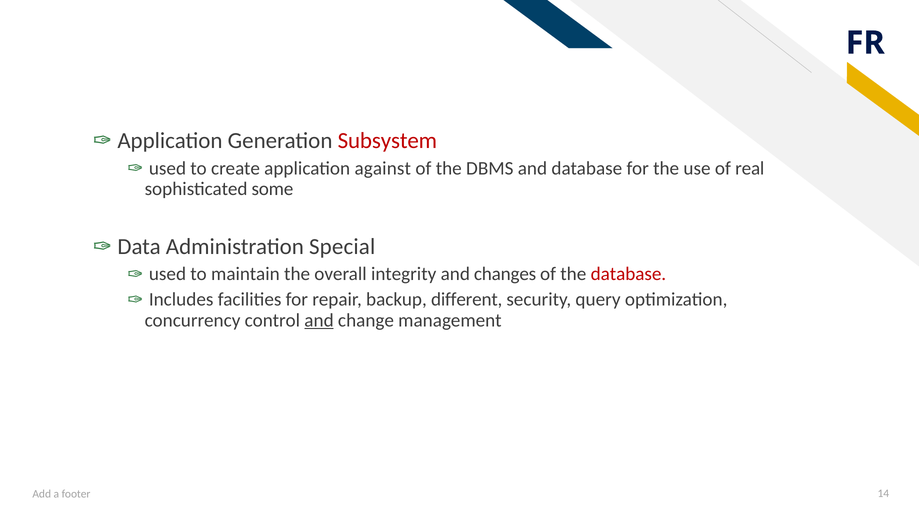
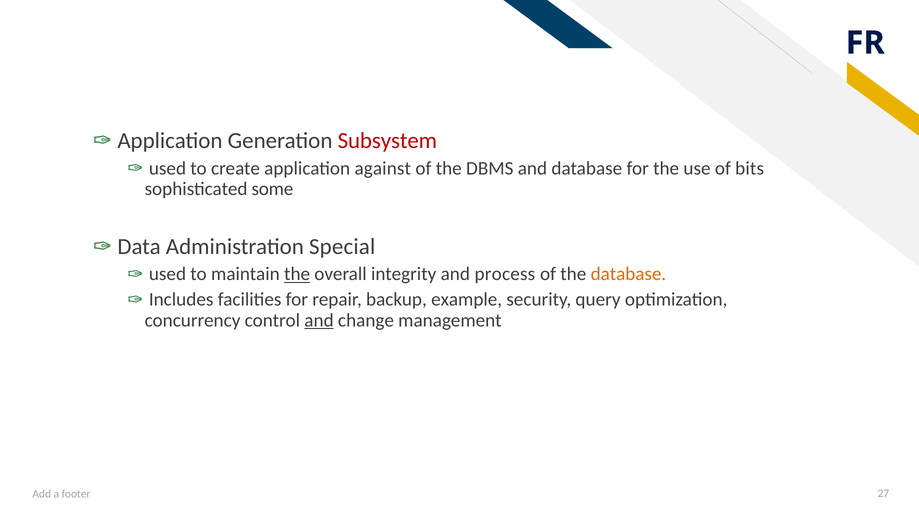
real: real -> bits
the at (297, 274) underline: none -> present
changes: changes -> process
database at (628, 274) colour: red -> orange
different: different -> example
14: 14 -> 27
